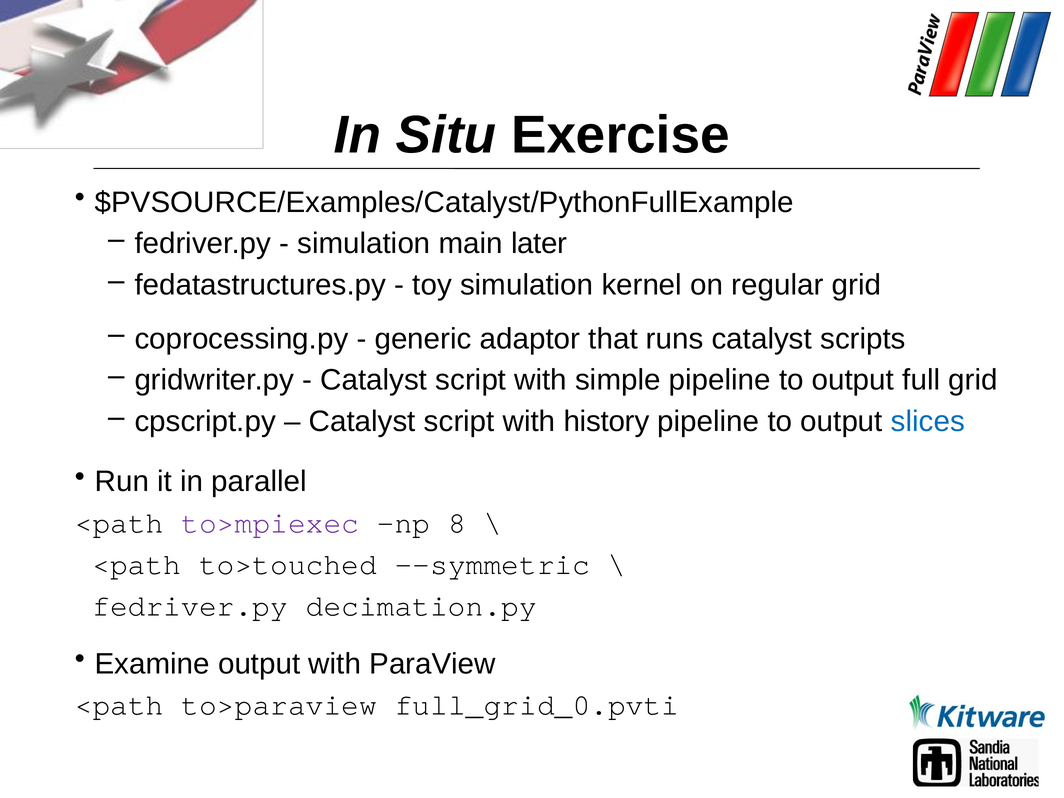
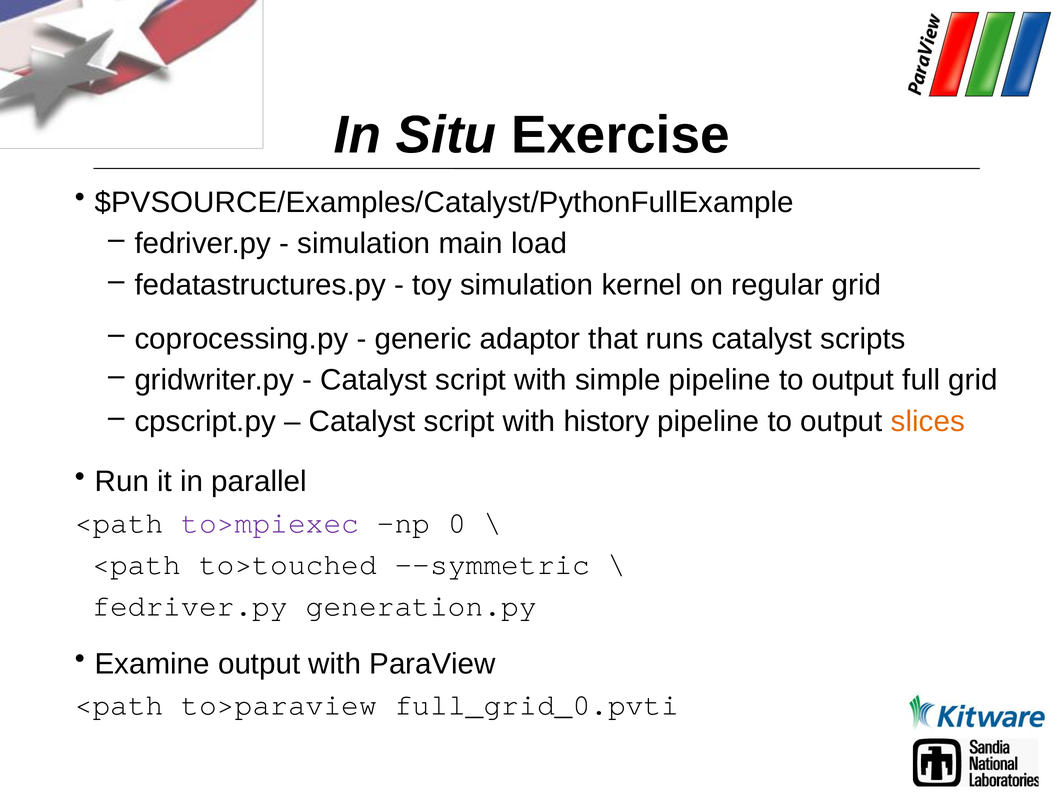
later: later -> load
slices colour: blue -> orange
8: 8 -> 0
decimation.py: decimation.py -> generation.py
